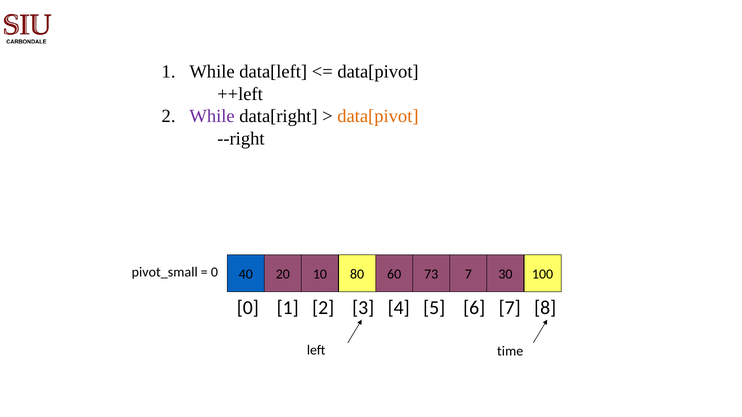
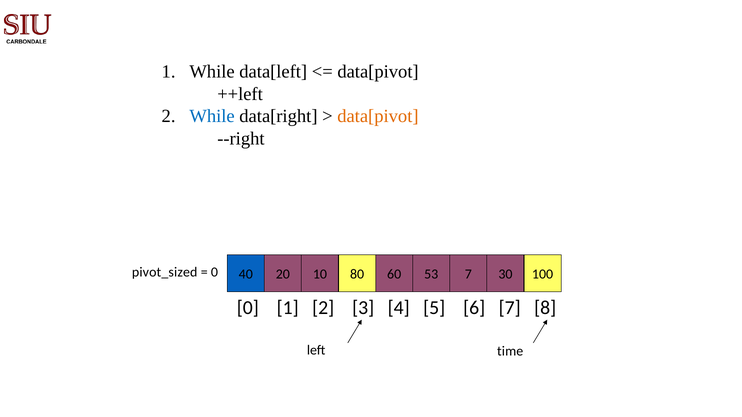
While at (212, 116) colour: purple -> blue
pivot_small: pivot_small -> pivot_sized
73: 73 -> 53
